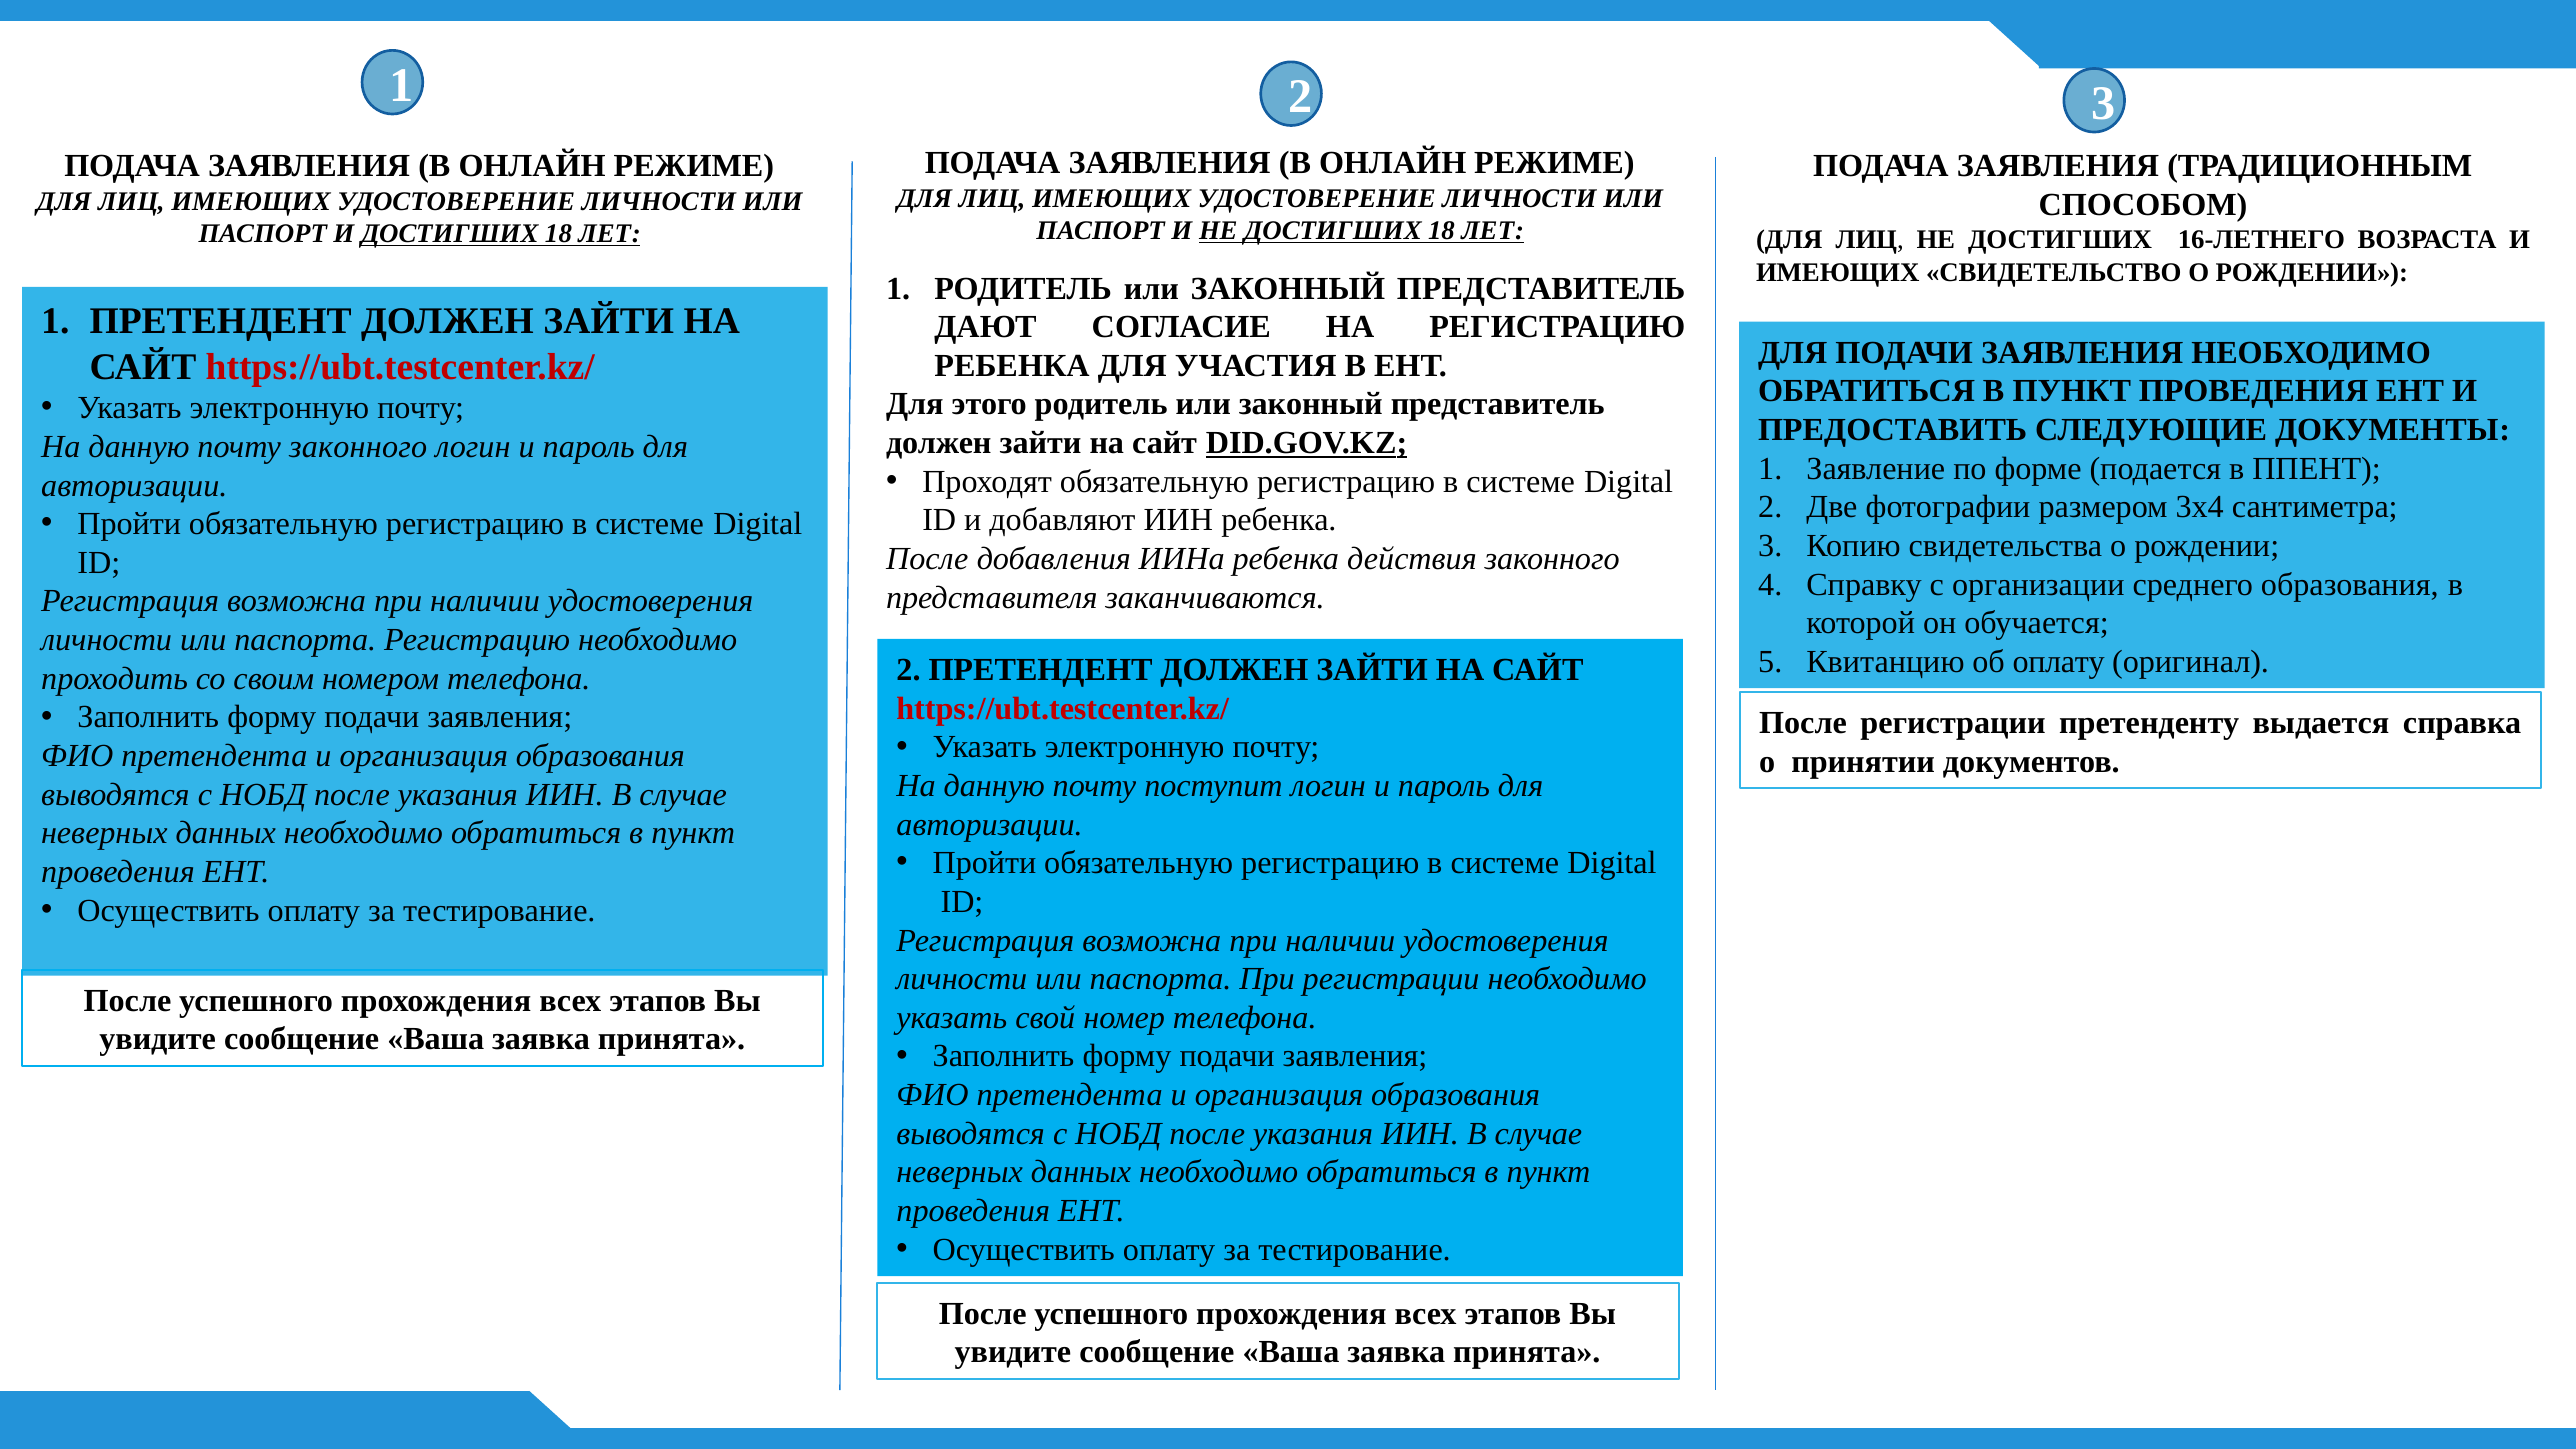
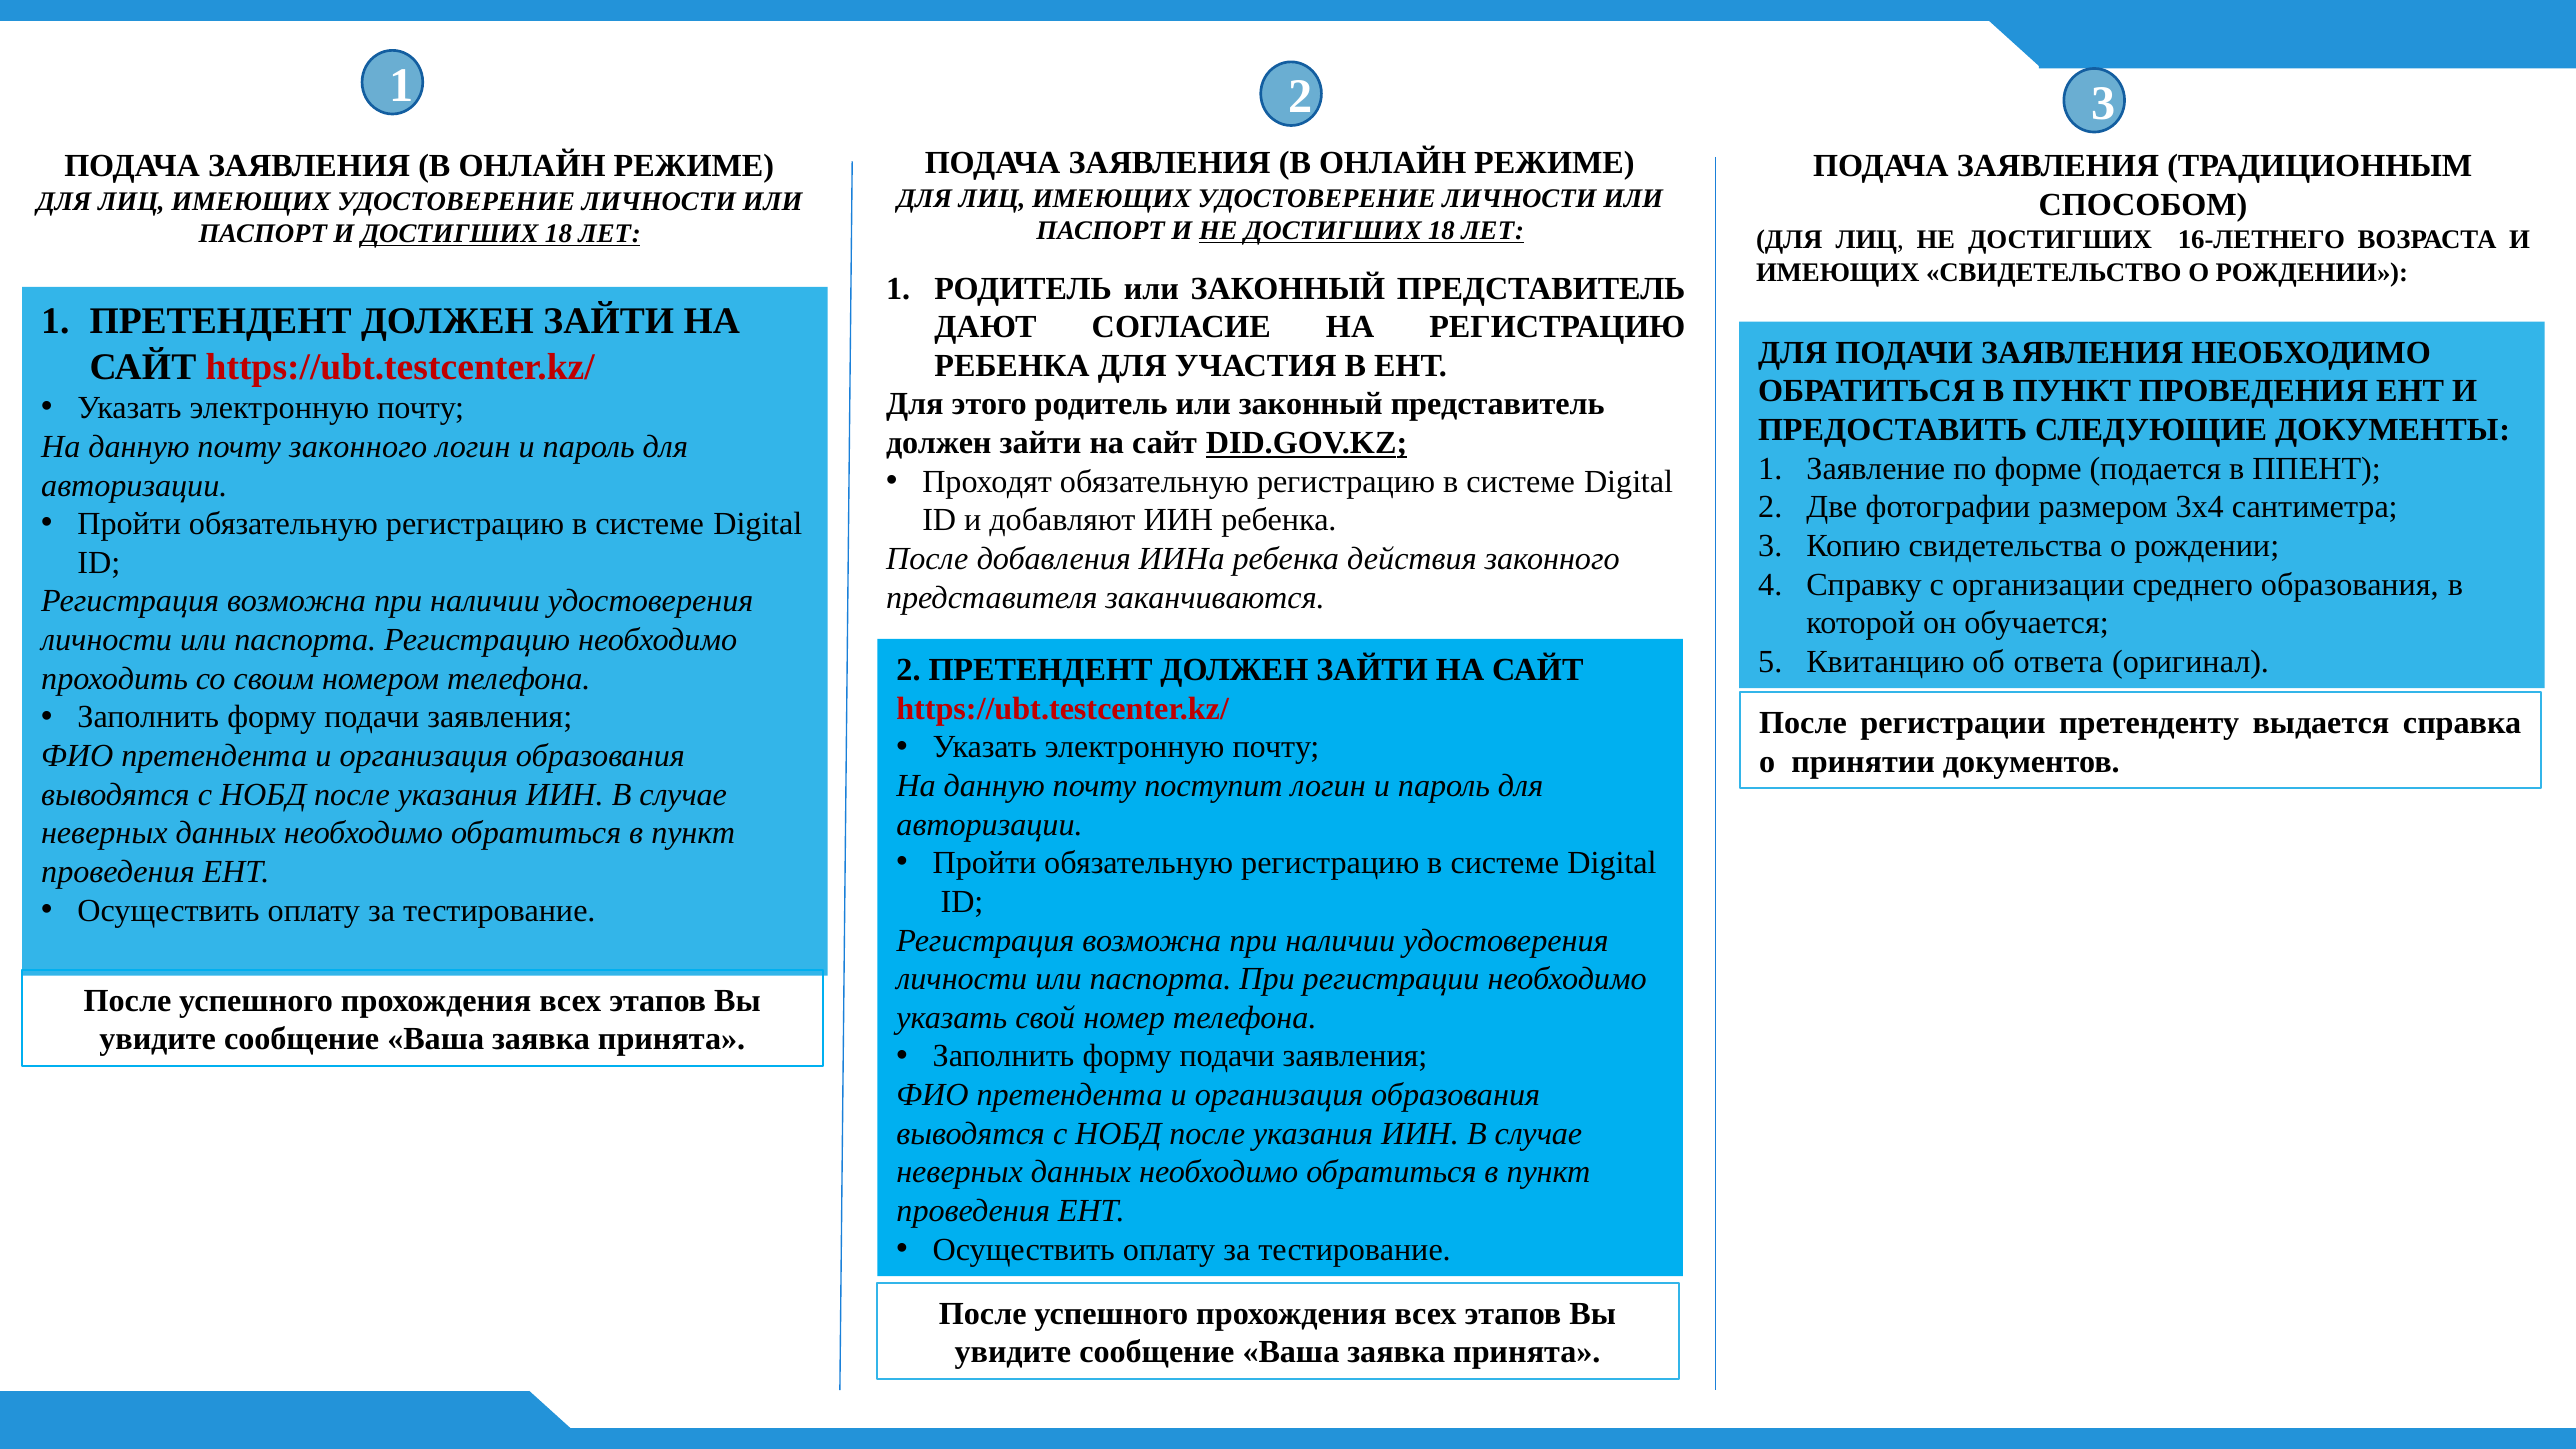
об оплату: оплату -> ответа
